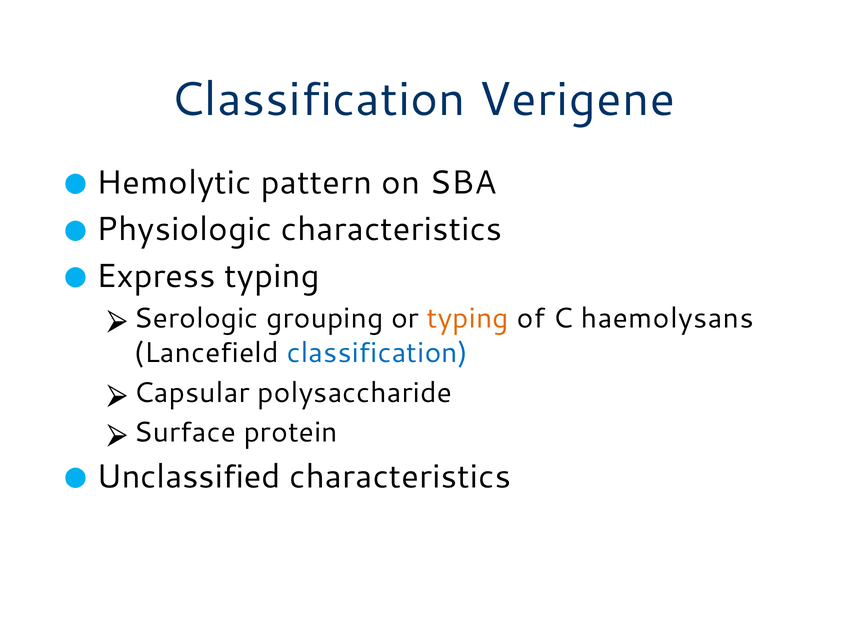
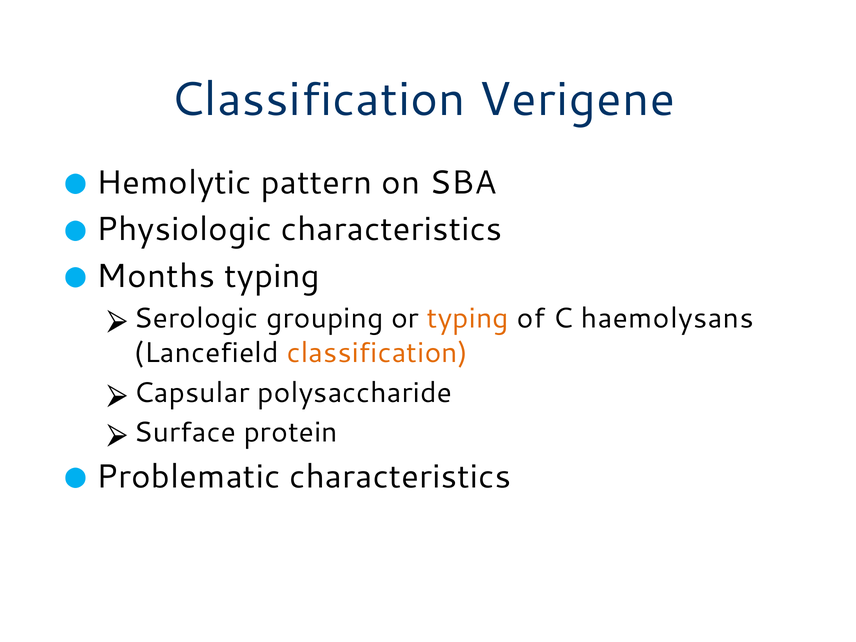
Express: Express -> Months
classification at (377, 353) colour: blue -> orange
Unclassified: Unclassified -> Problematic
